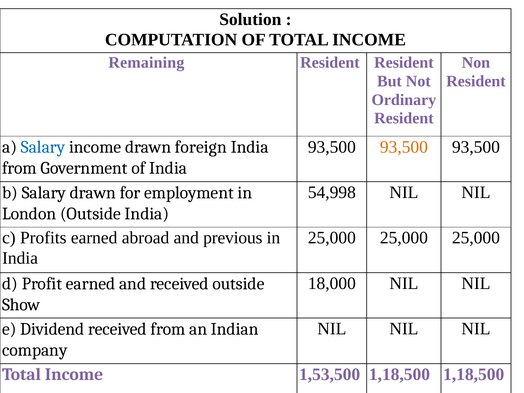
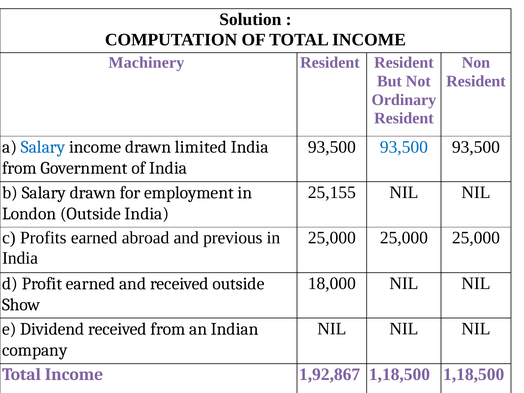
Remaining: Remaining -> Machinery
93,500 at (404, 147) colour: orange -> blue
foreign: foreign -> limited
54,998: 54,998 -> 25,155
1,53,500: 1,53,500 -> 1,92,867
